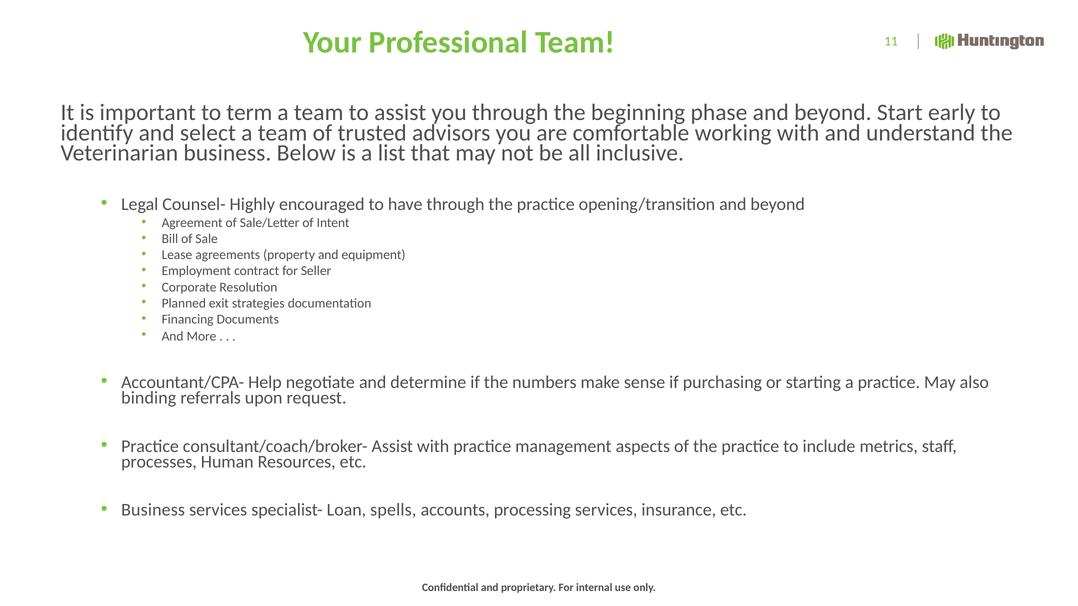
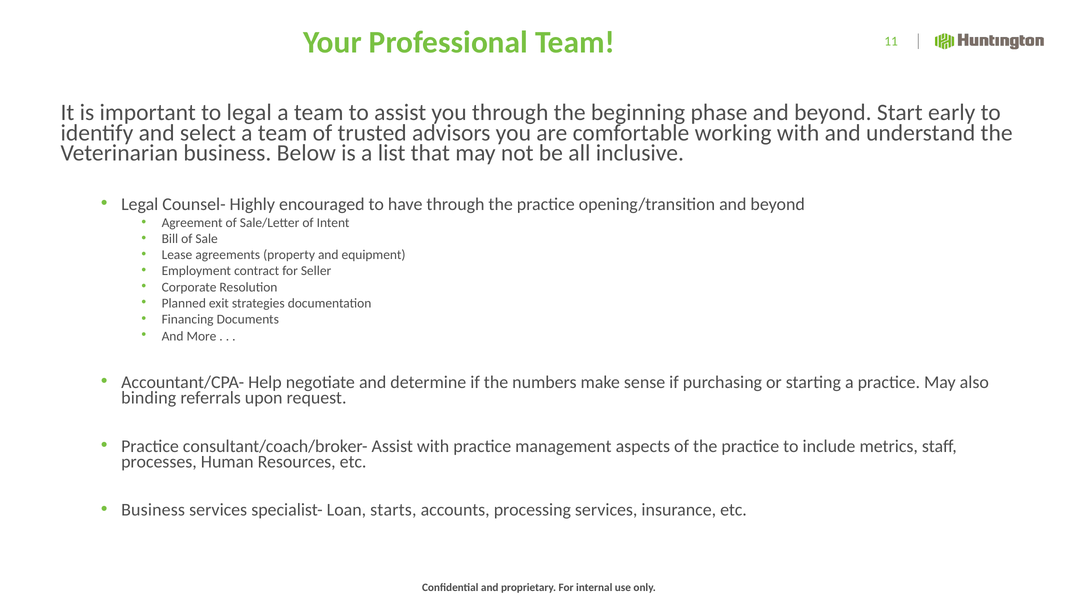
to term: term -> legal
spells: spells -> starts
